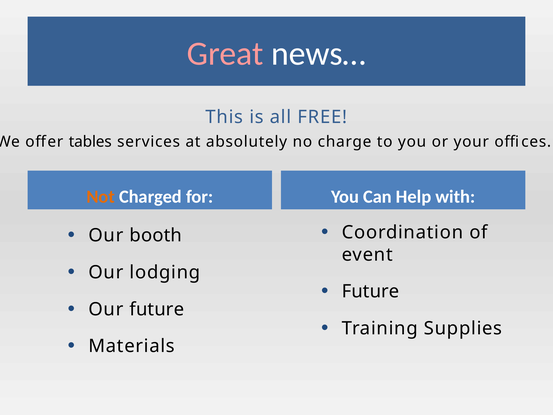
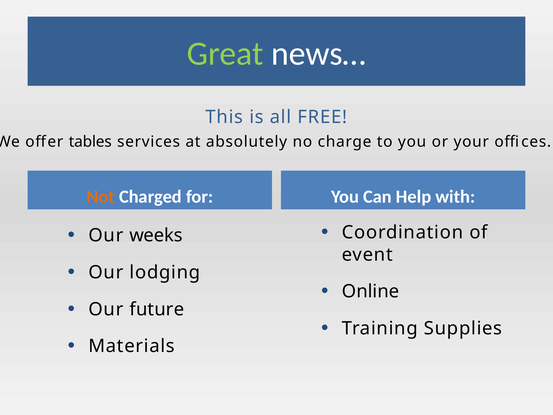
Great colour: pink -> light green
booth: booth -> weeks
Future at (371, 291): Future -> Online
